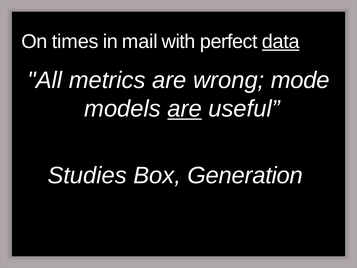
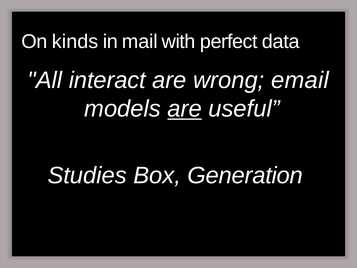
times: times -> kinds
data underline: present -> none
metrics: metrics -> interact
mode: mode -> email
